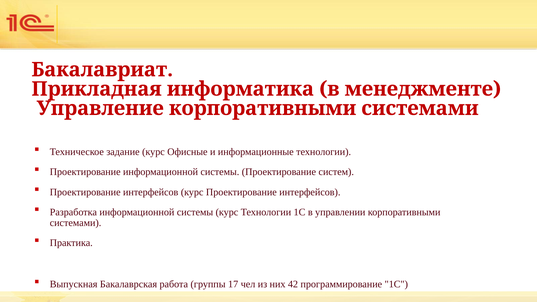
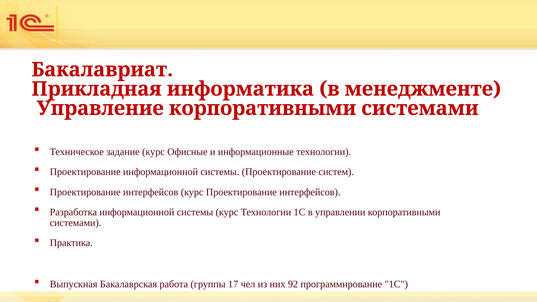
42: 42 -> 92
